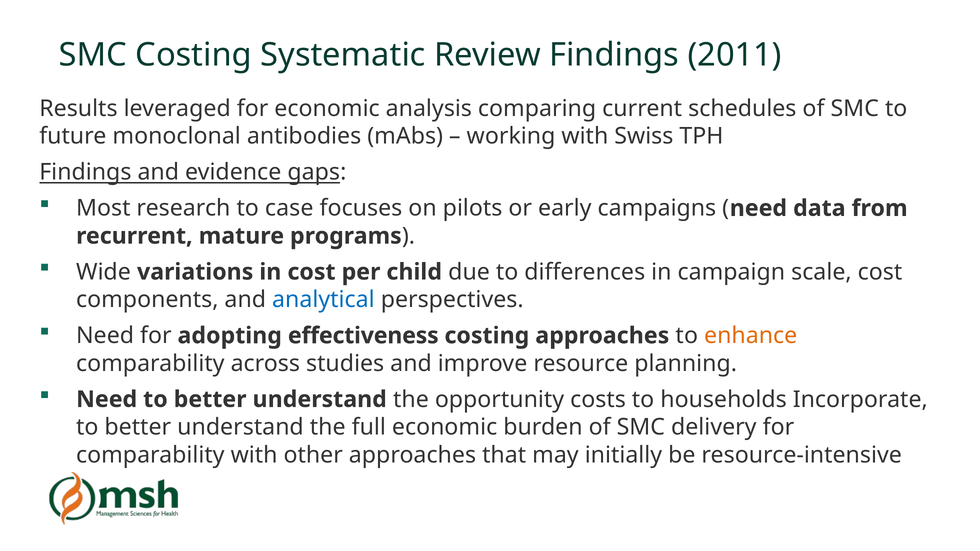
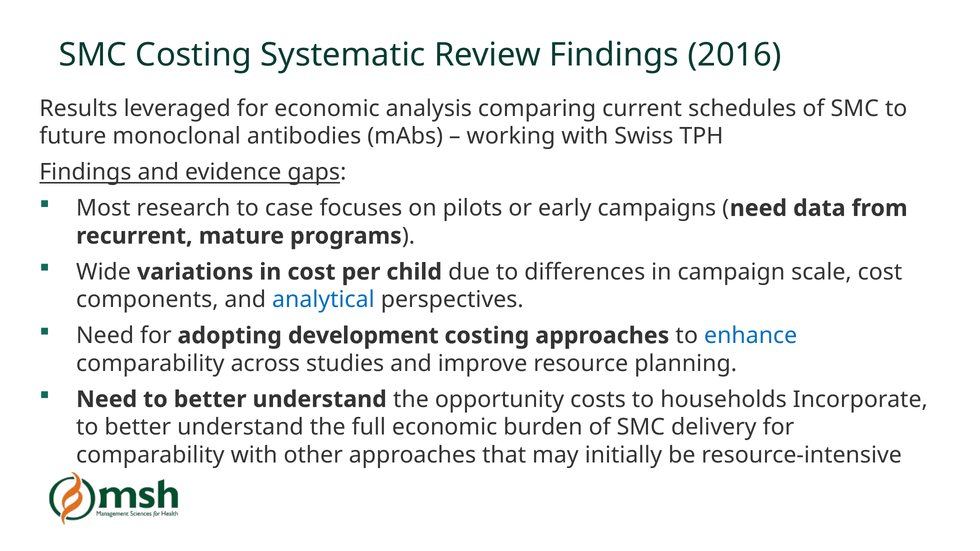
2011: 2011 -> 2016
effectiveness: effectiveness -> development
enhance colour: orange -> blue
